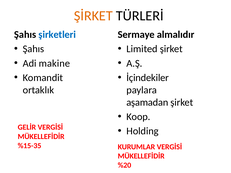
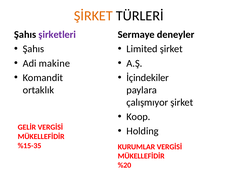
şirketleri colour: blue -> purple
almalıdır: almalıdır -> deneyler
aşamadan: aşamadan -> çalışmıyor
